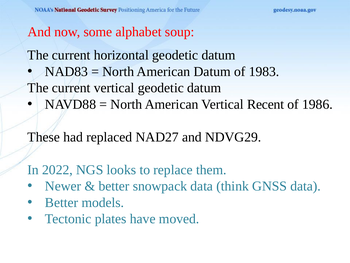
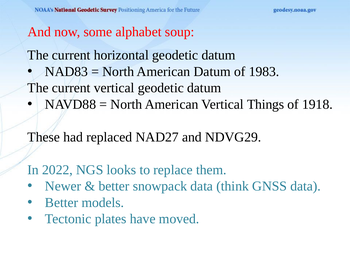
Recent: Recent -> Things
1986: 1986 -> 1918
